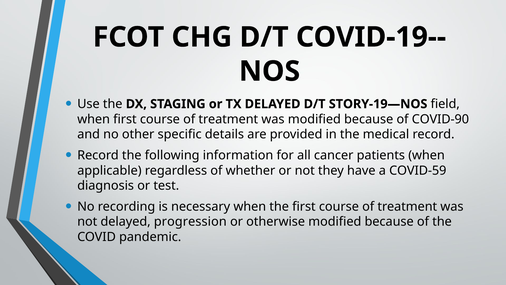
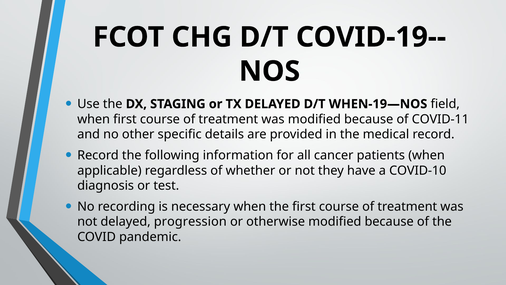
STORY-19—NOS: STORY-19—NOS -> WHEN-19—NOS
COVID-90: COVID-90 -> COVID-11
COVID-59: COVID-59 -> COVID-10
